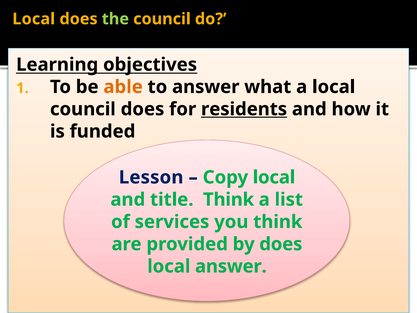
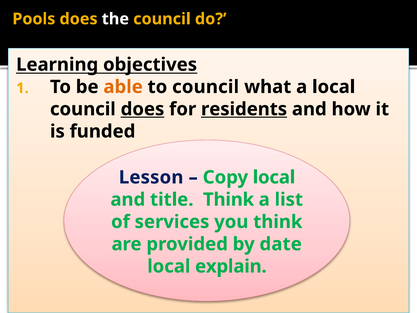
Local at (34, 19): Local -> Pools
the colour: light green -> white
to answer: answer -> council
does at (142, 109) underline: none -> present
by does: does -> date
local answer: answer -> explain
